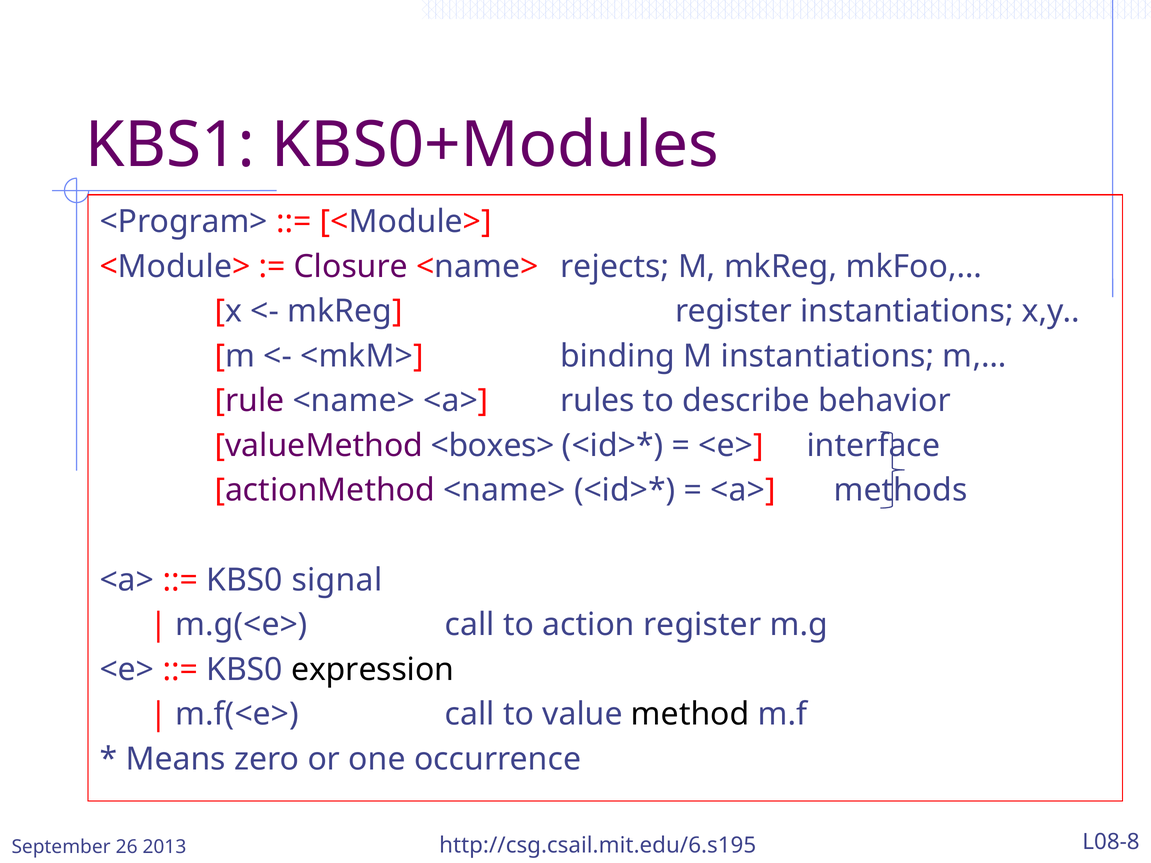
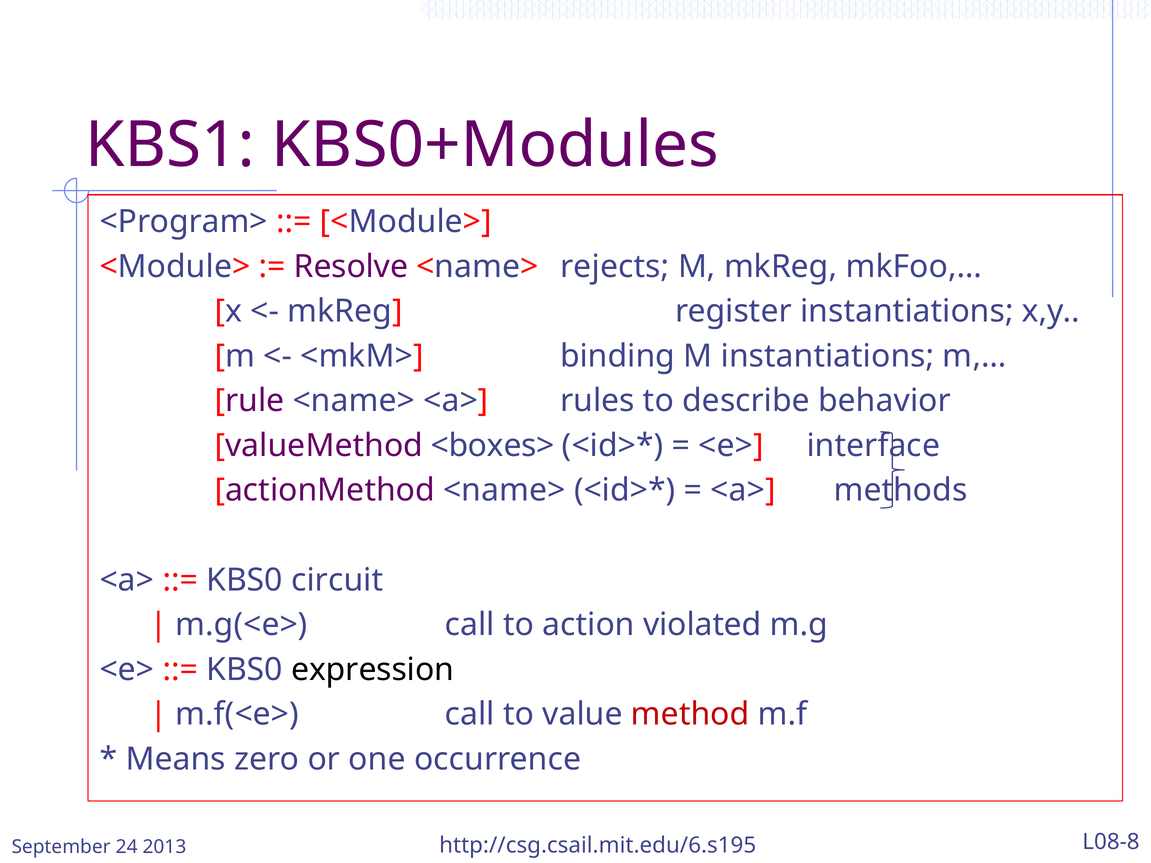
Closure: Closure -> Resolve
signal: signal -> circuit
action register: register -> violated
method colour: black -> red
26: 26 -> 24
